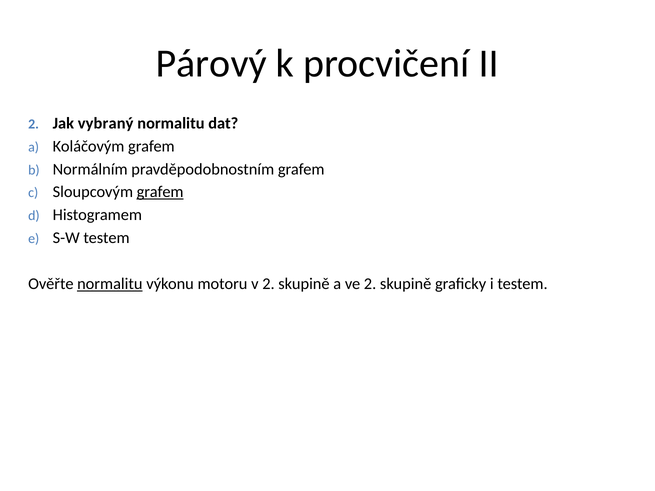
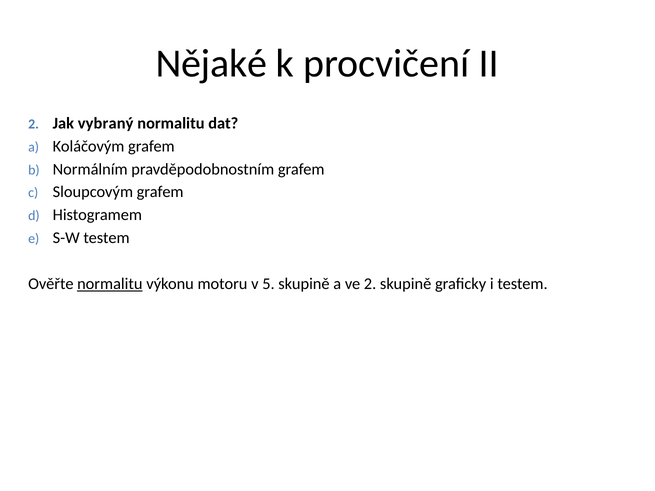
Párový: Párový -> Nějaké
grafem at (160, 192) underline: present -> none
v 2: 2 -> 5
